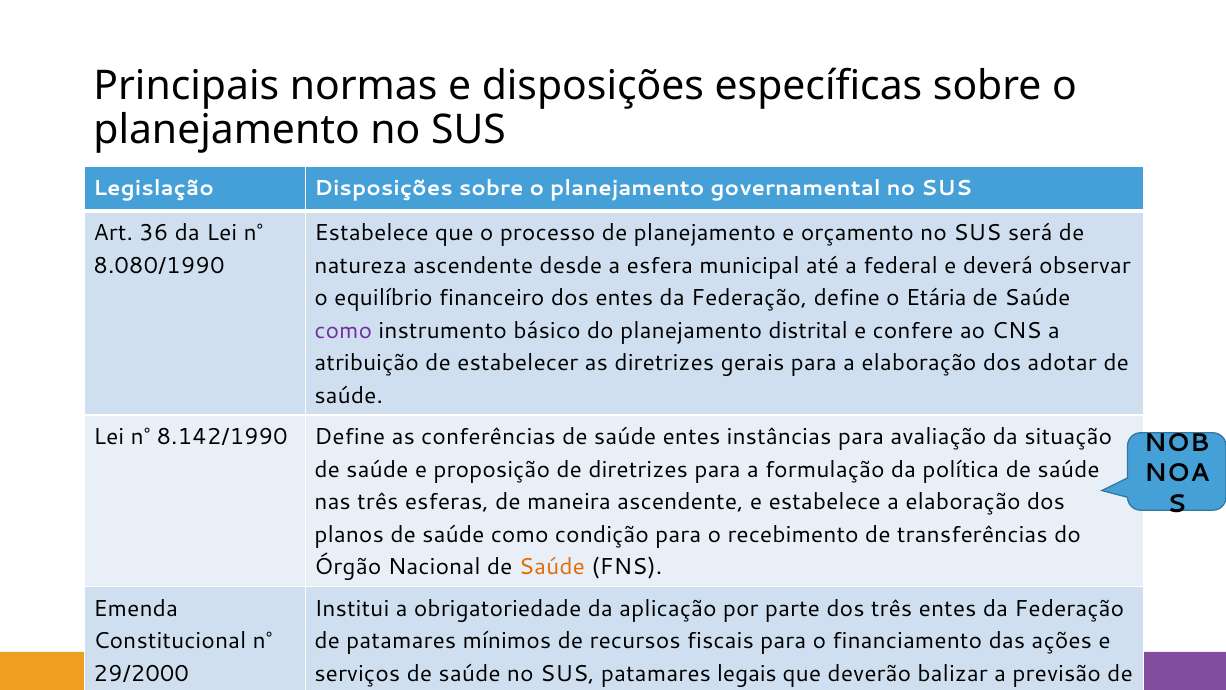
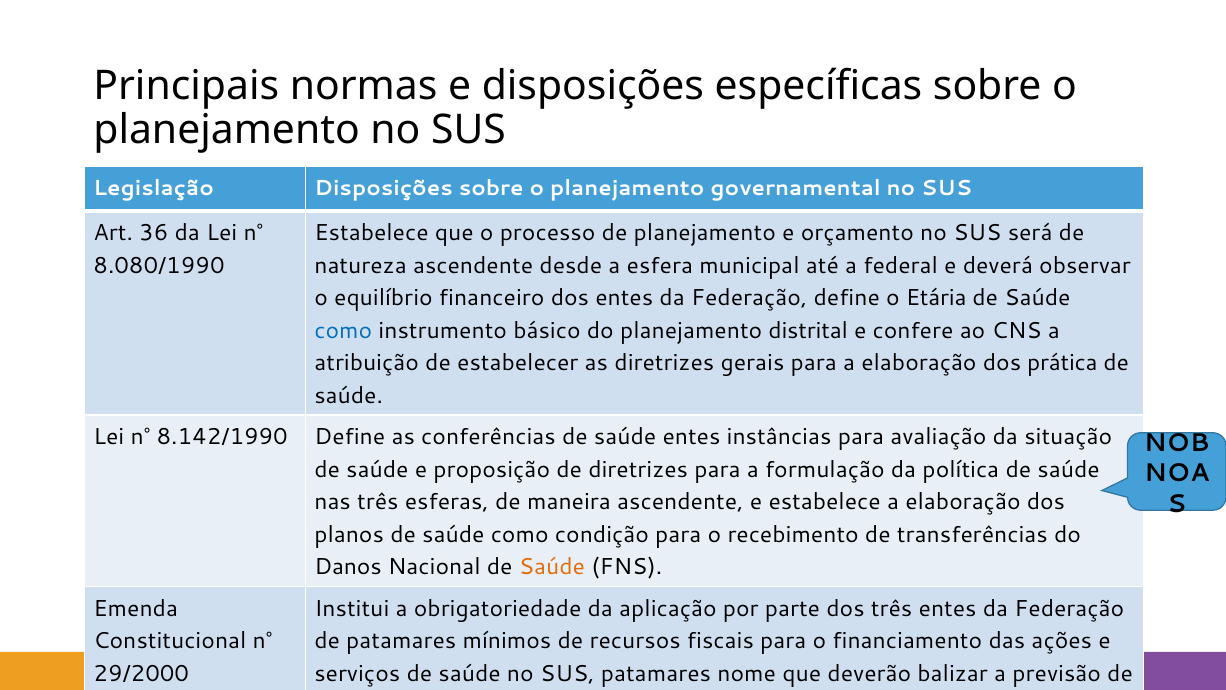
como at (343, 330) colour: purple -> blue
adotar: adotar -> prática
Órgão: Órgão -> Danos
legais: legais -> nome
